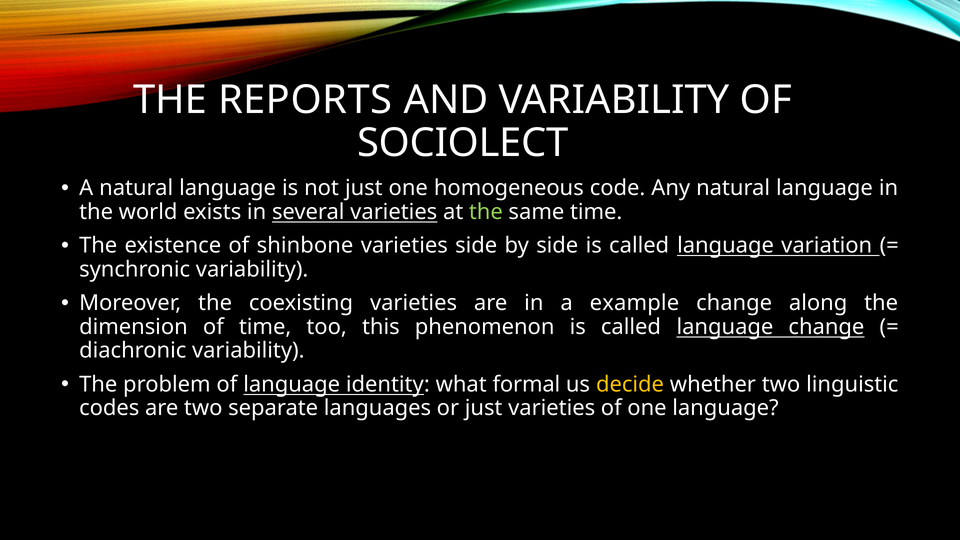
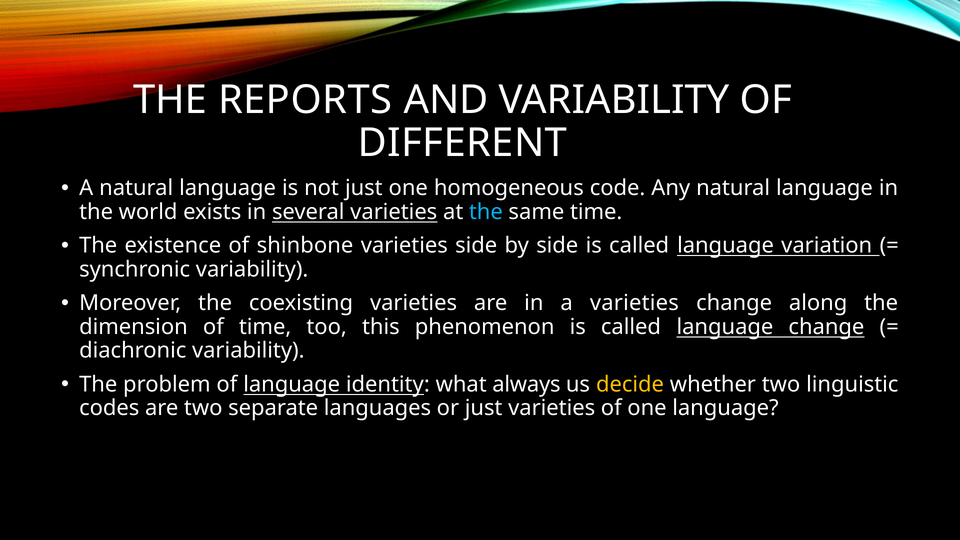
SOCIOLECT: SOCIOLECT -> DIFFERENT
the at (486, 212) colour: light green -> light blue
a example: example -> varieties
formal: formal -> always
